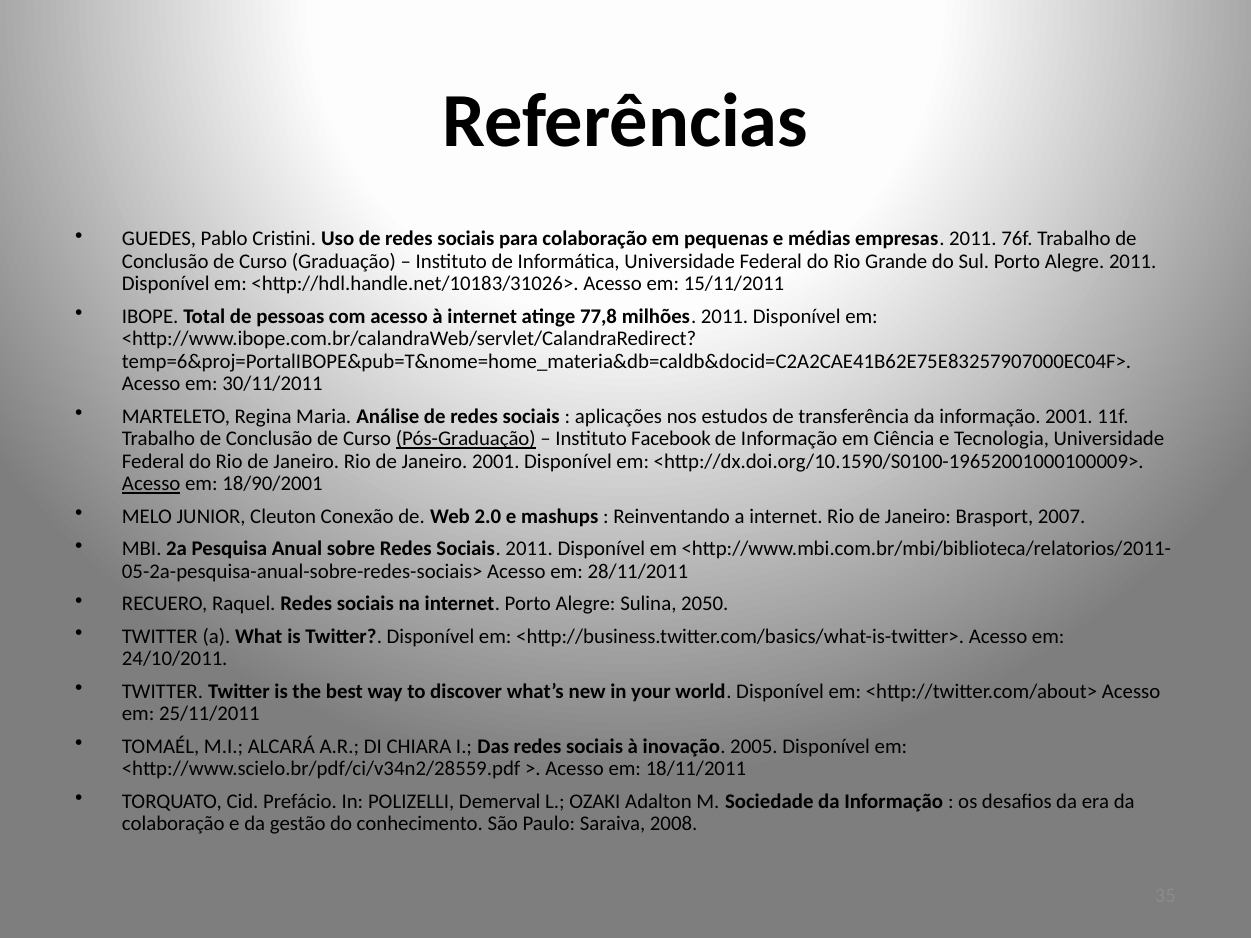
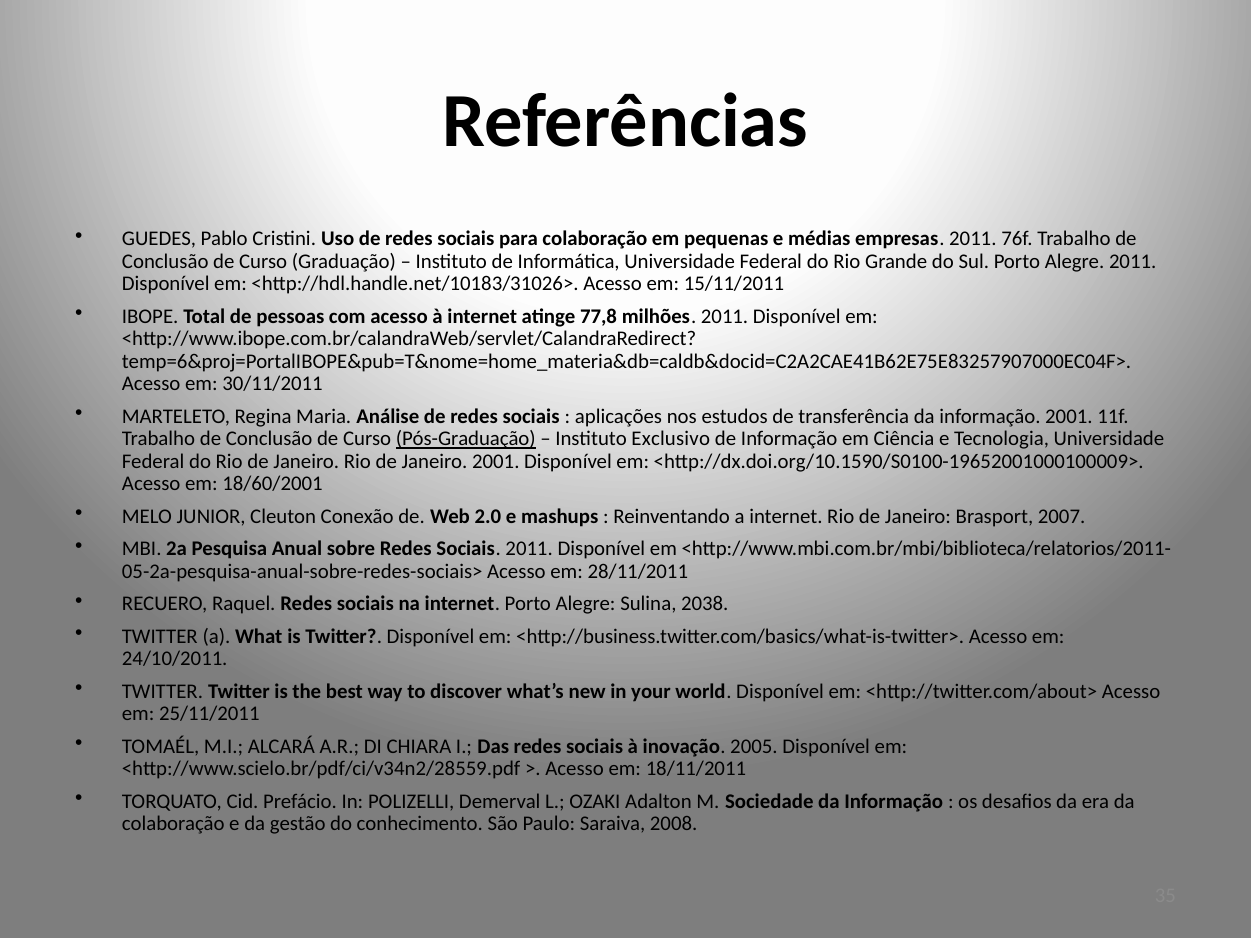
Facebook: Facebook -> Exclusivo
Acesso at (151, 484) underline: present -> none
18/90/2001: 18/90/2001 -> 18/60/2001
2050: 2050 -> 2038
